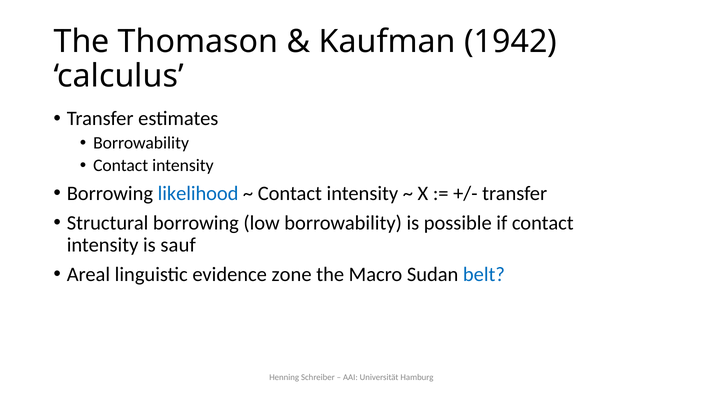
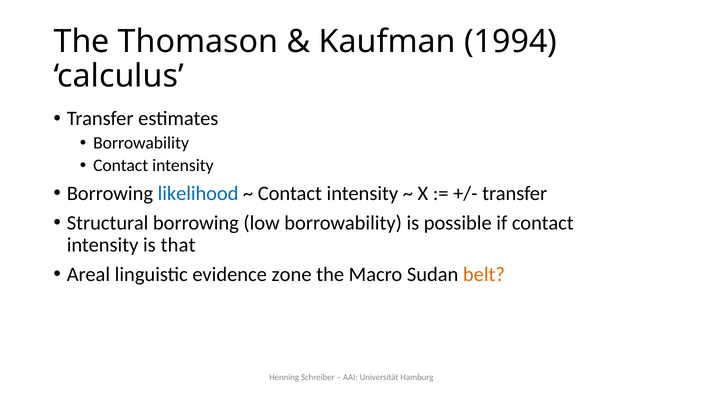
1942: 1942 -> 1994
sauf: sauf -> that
belt colour: blue -> orange
